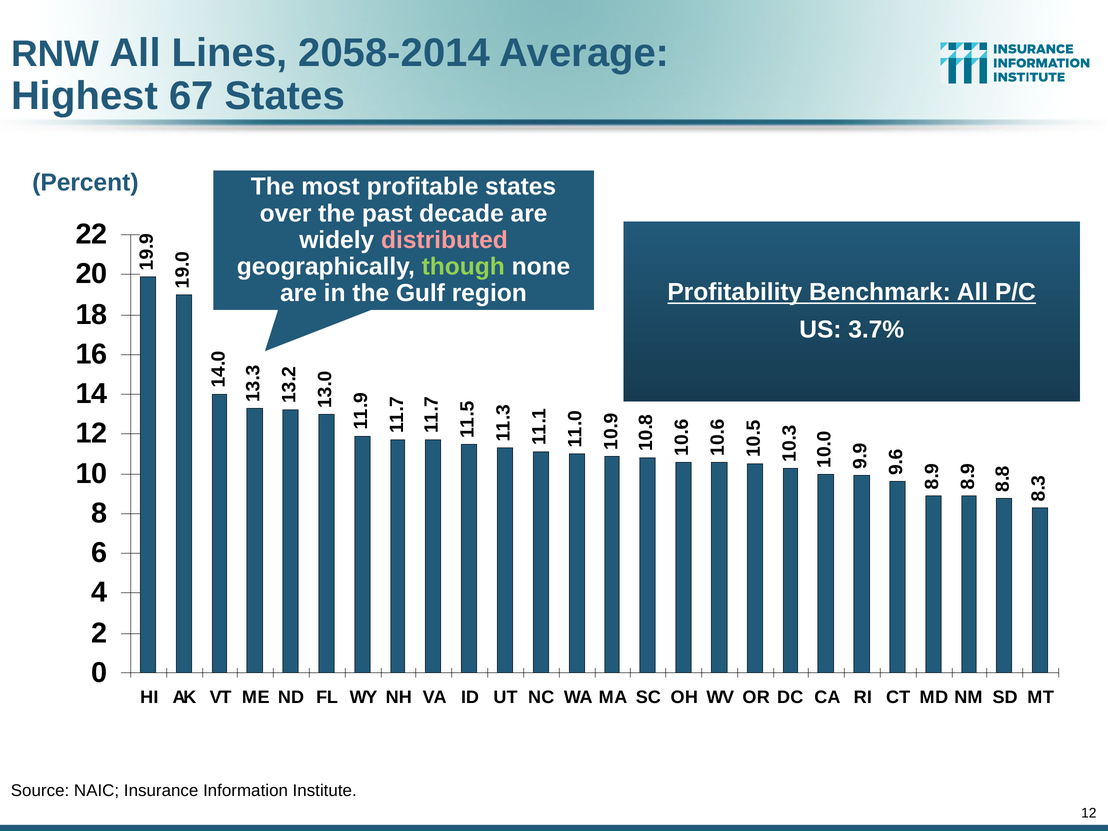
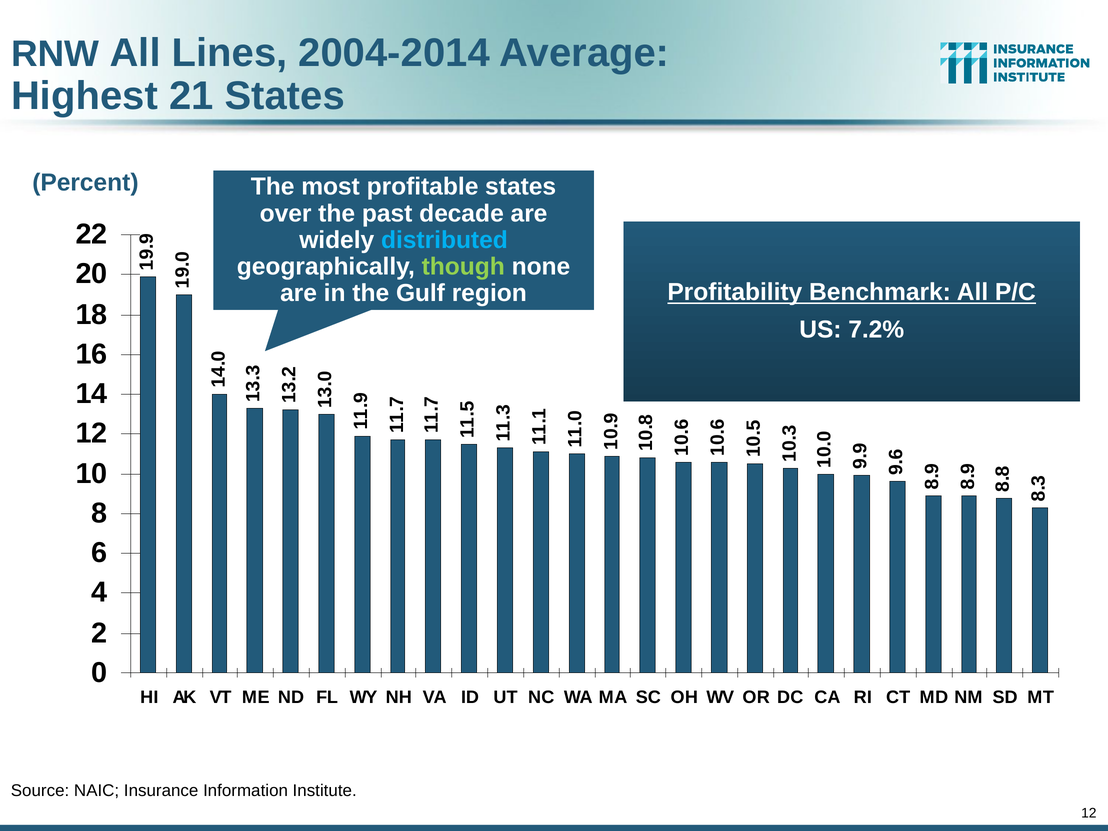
2058-2014: 2058-2014 -> 2004-2014
67: 67 -> 21
distributed colour: pink -> light blue
3.7%: 3.7% -> 7.2%
